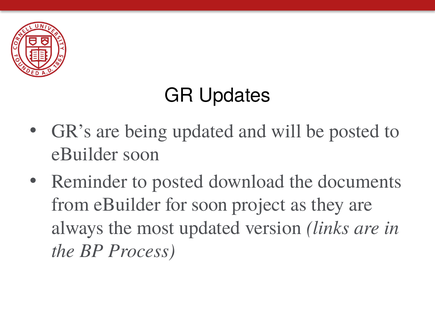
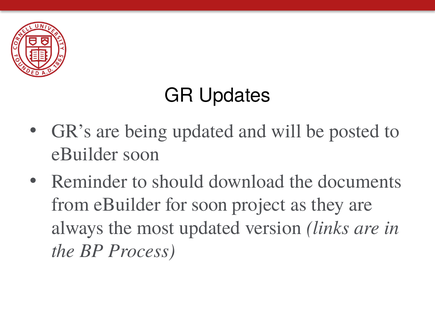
to posted: posted -> should
